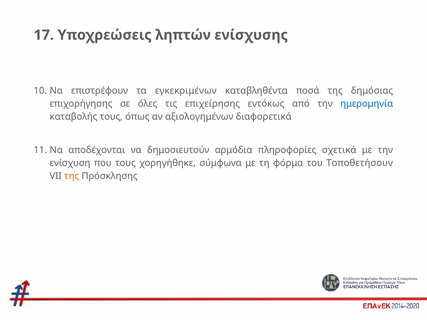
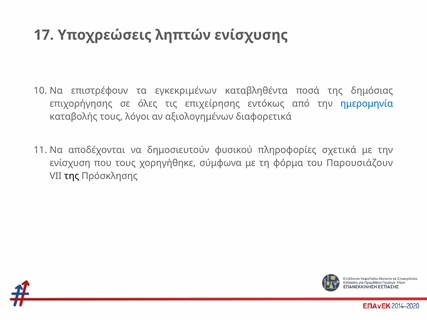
όπως: όπως -> λόγοι
αρμόδια: αρμόδια -> φυσικού
Τοποθετήσουν: Τοποθετήσουν -> Παρουσιάζουν
της at (72, 176) colour: orange -> black
